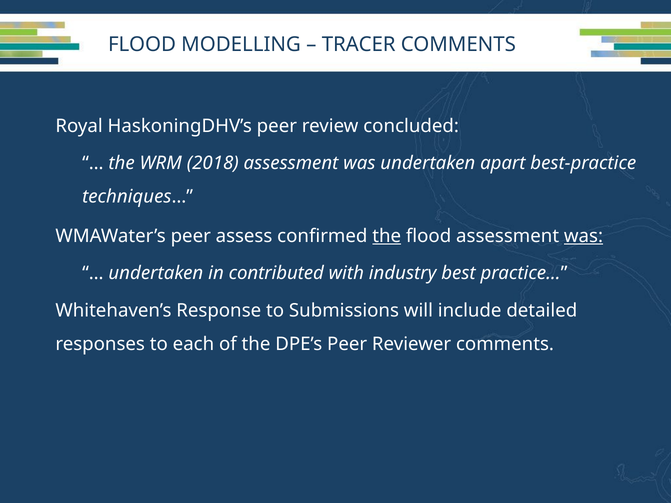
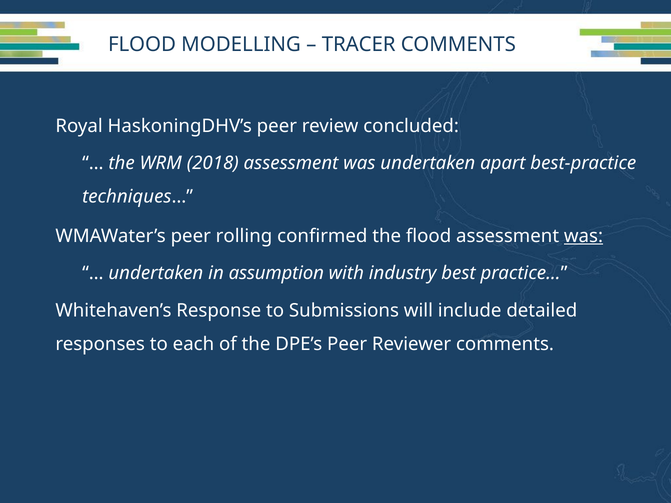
assess: assess -> rolling
the at (387, 236) underline: present -> none
contributed: contributed -> assumption
